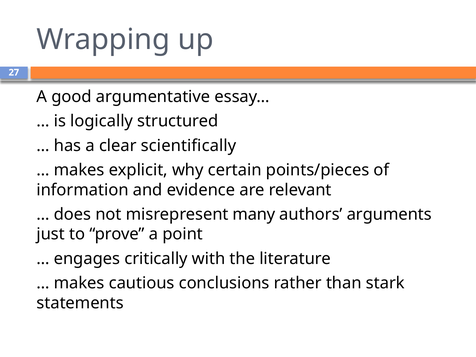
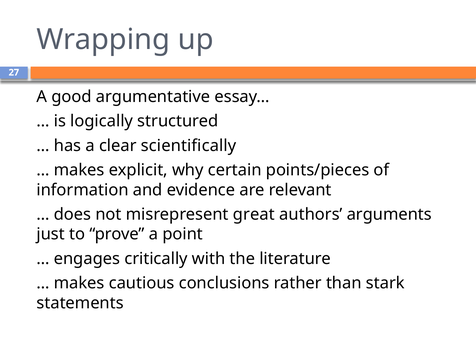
many: many -> great
